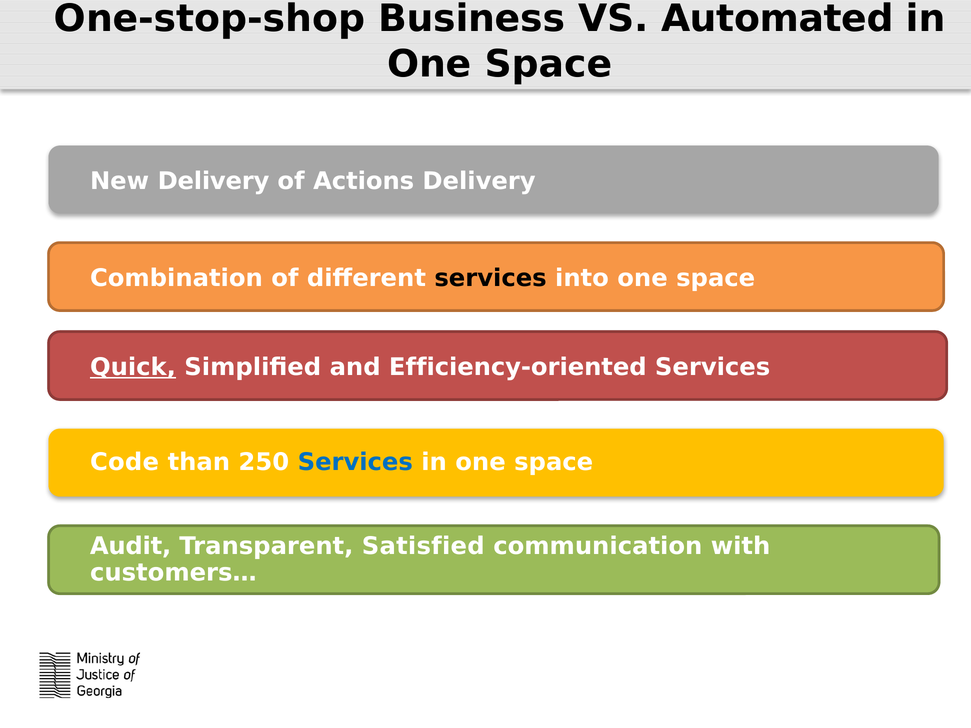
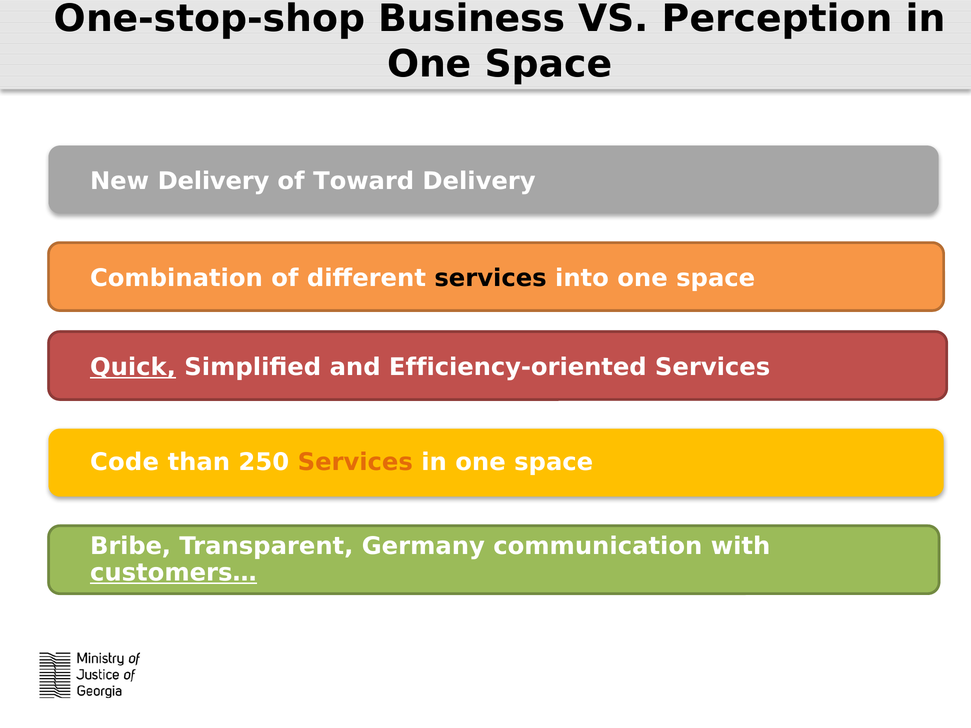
Automated: Automated -> Perception
Actions: Actions -> Toward
Services at (355, 463) colour: blue -> orange
Audit: Audit -> Bribe
Satisfied: Satisfied -> Germany
customers… underline: none -> present
